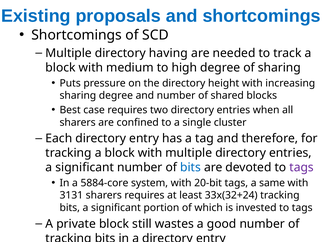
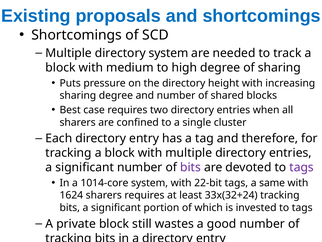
directory having: having -> system
bits at (191, 167) colour: blue -> purple
5884-core: 5884-core -> 1014-core
20-bit: 20-bit -> 22-bit
3131: 3131 -> 1624
